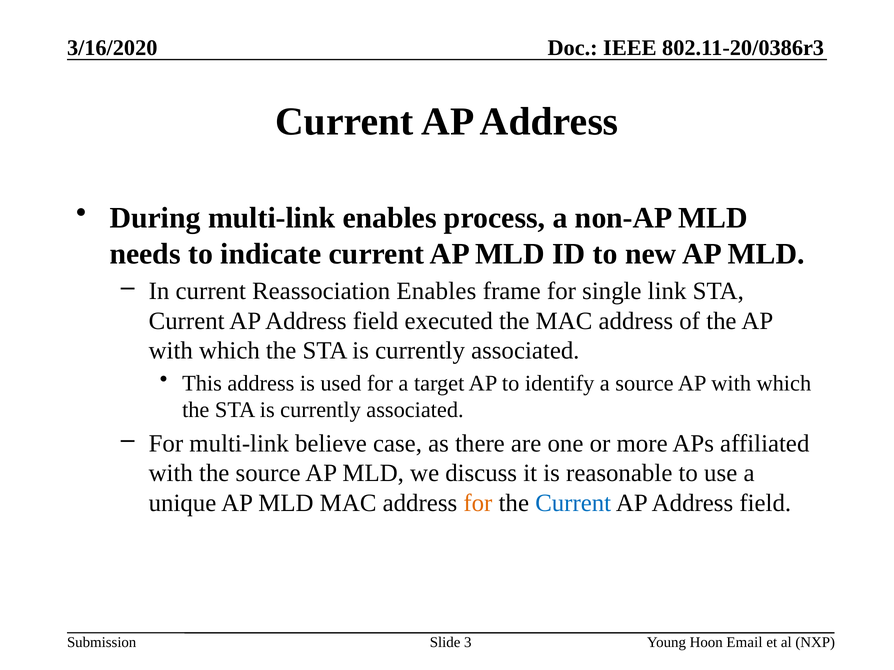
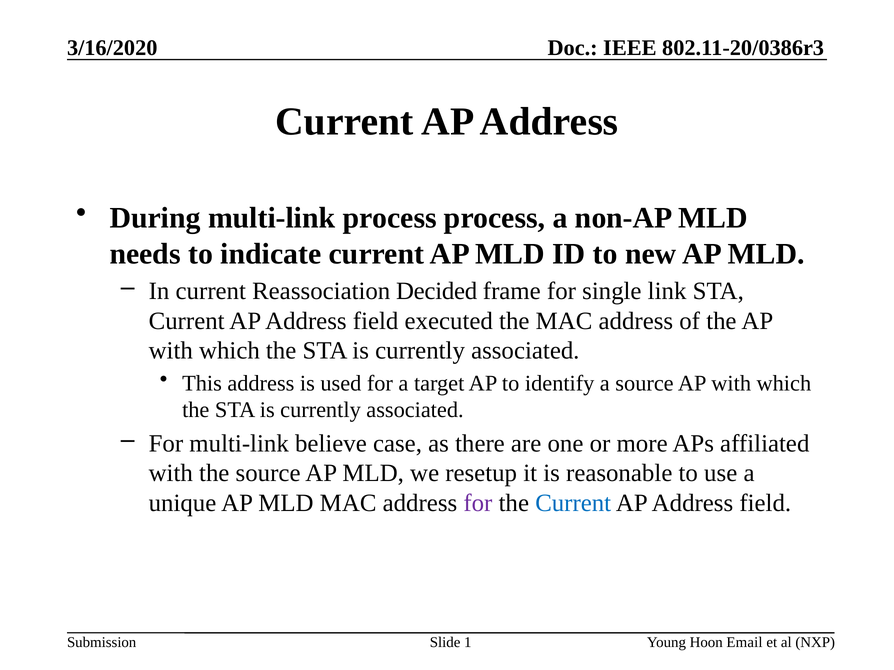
multi-link enables: enables -> process
Reassociation Enables: Enables -> Decided
discuss: discuss -> resetup
for at (478, 503) colour: orange -> purple
3: 3 -> 1
